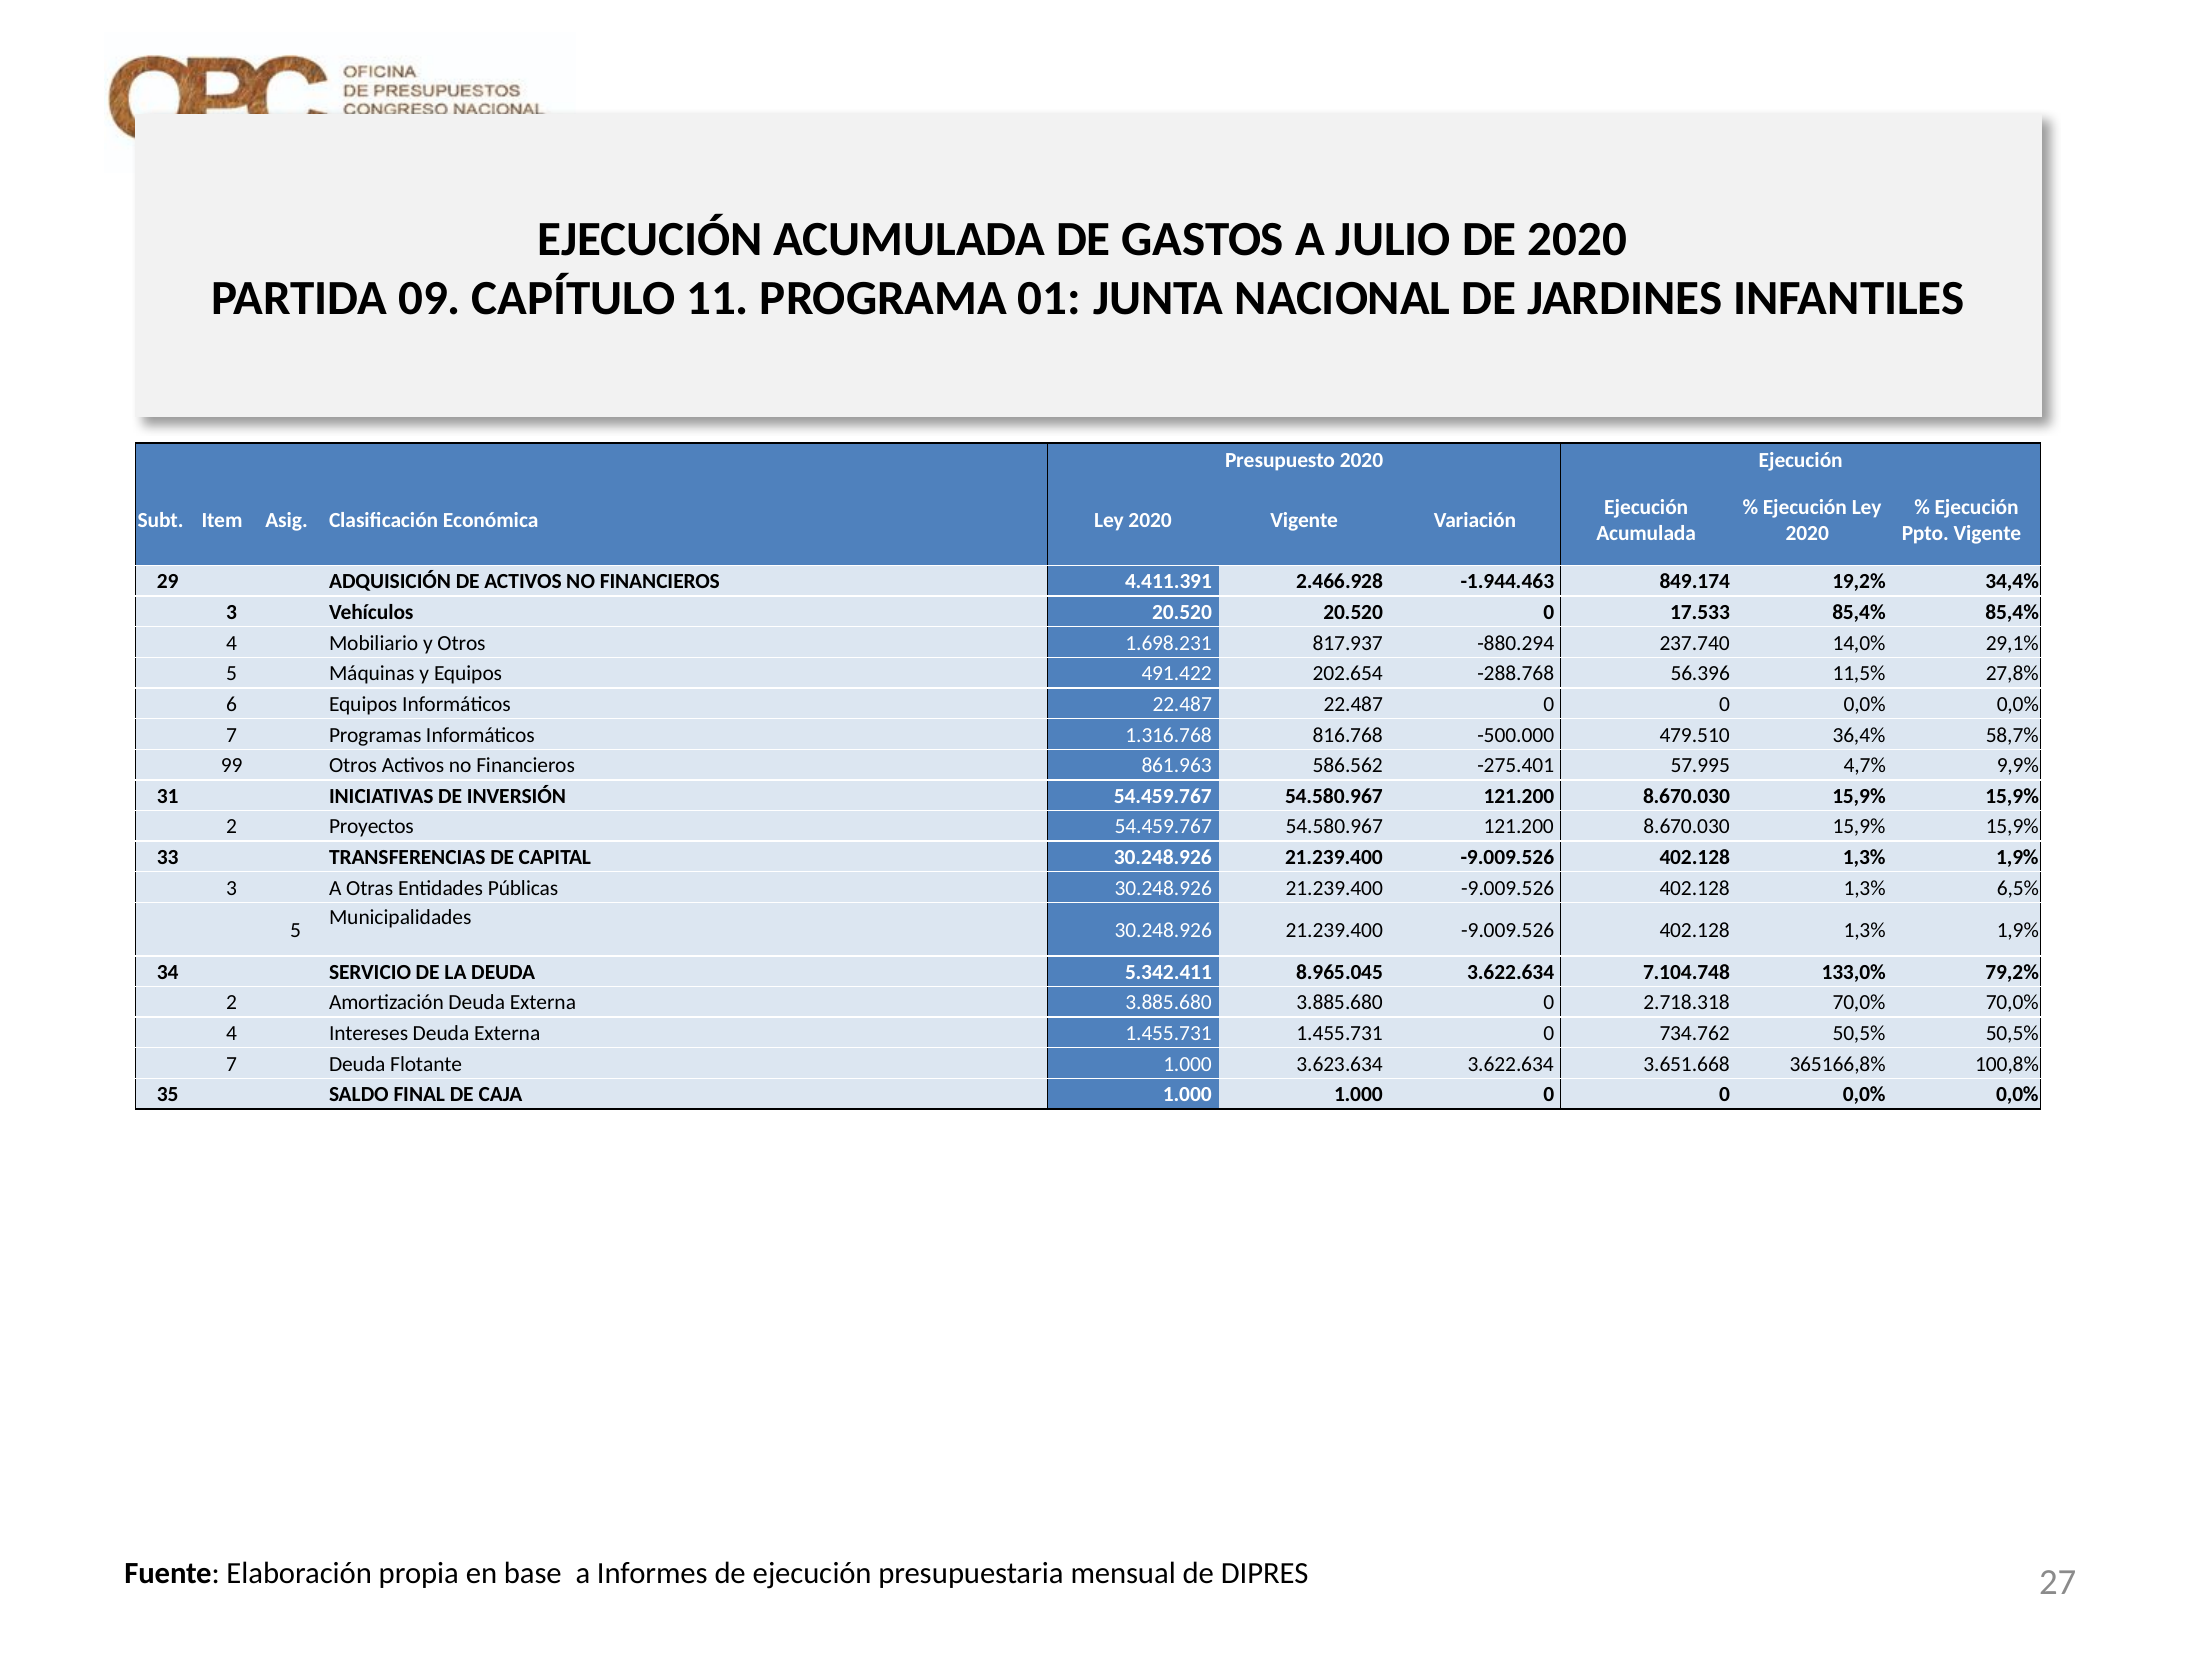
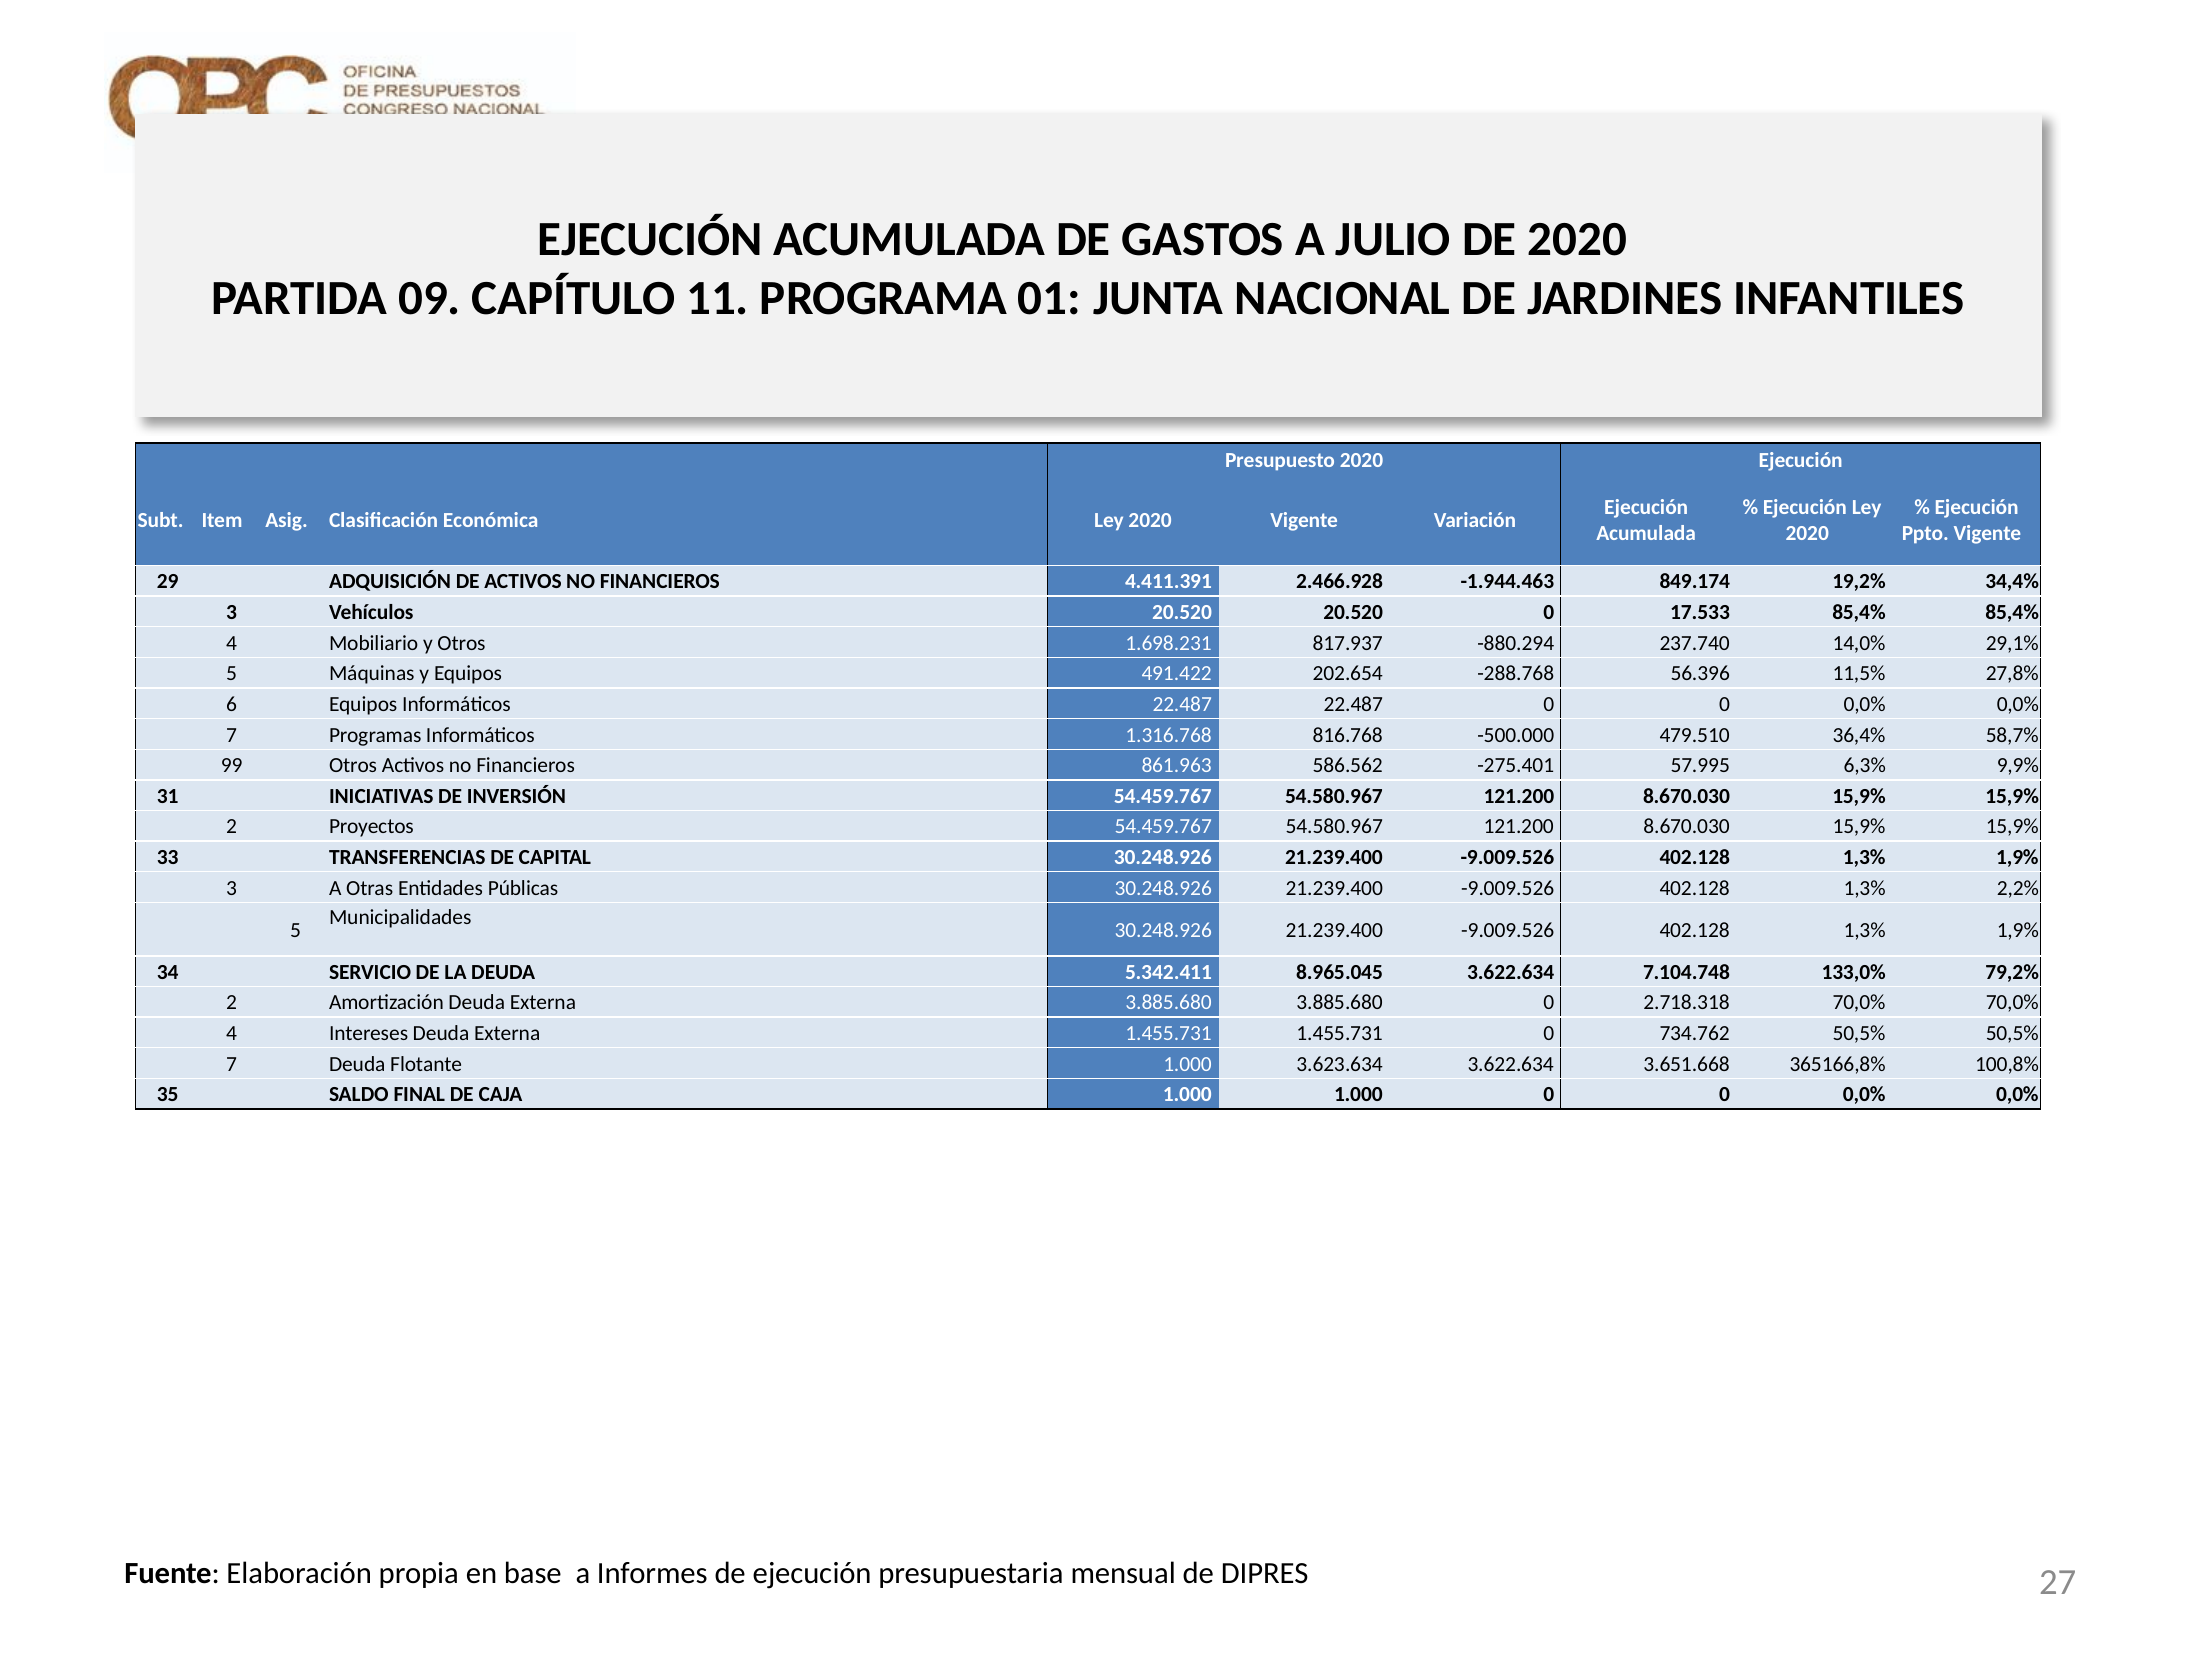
4,7%: 4,7% -> 6,3%
6,5%: 6,5% -> 2,2%
